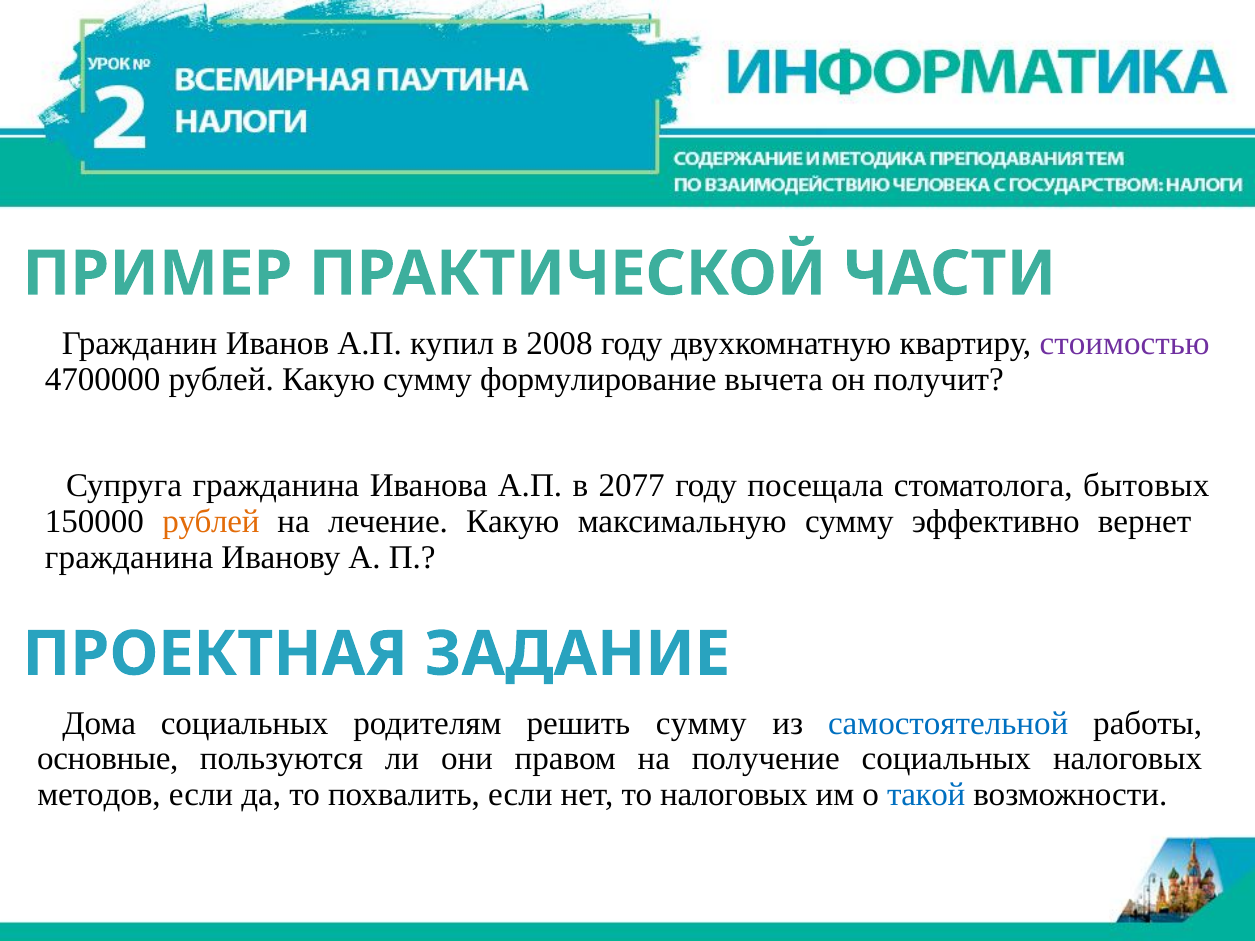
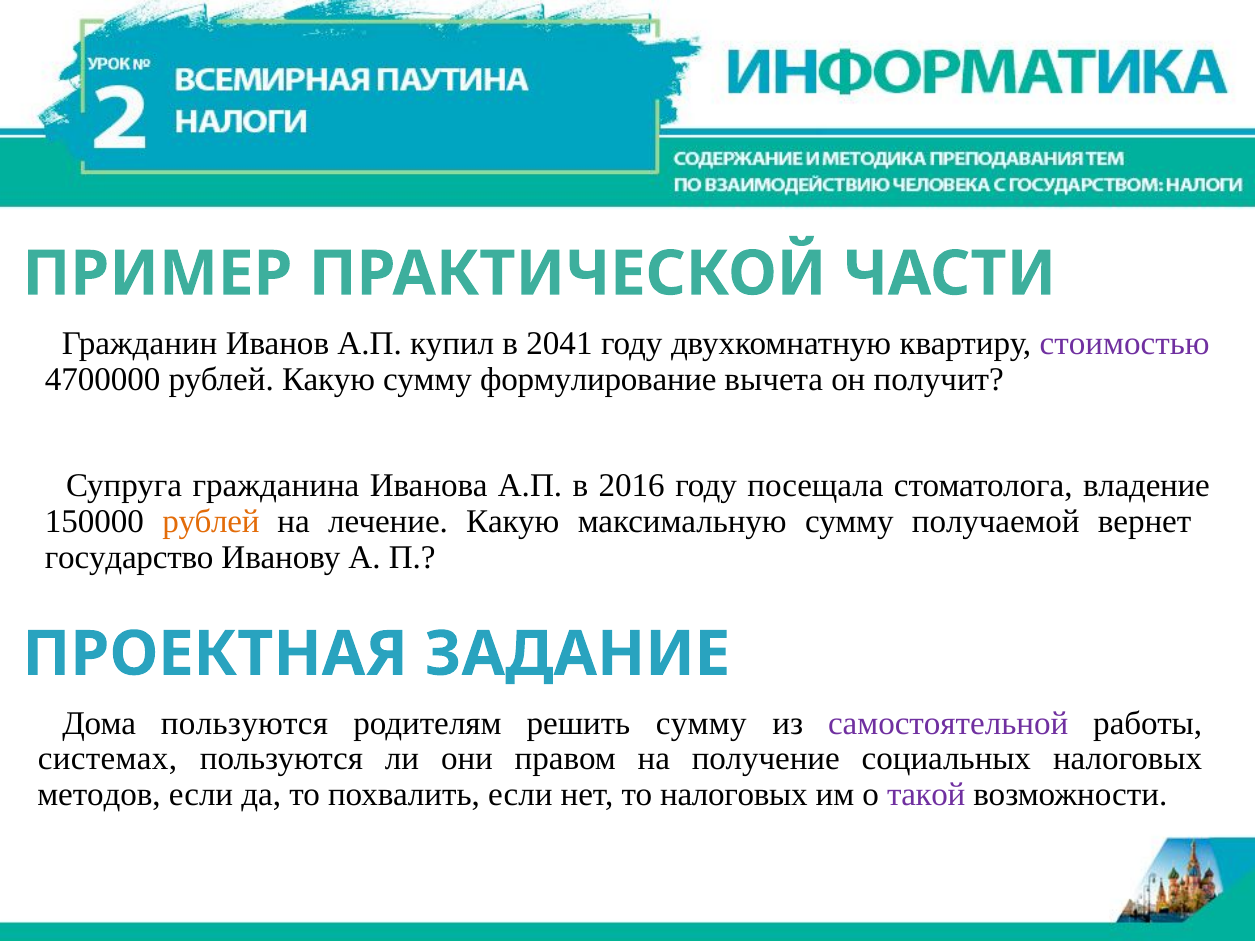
2008: 2008 -> 2041
2077: 2077 -> 2016
бытовых: бытовых -> владение
эффективно: эффективно -> получаемой
гражданина at (129, 558): гражданина -> государство
Дома социальных: социальных -> пользуются
самостоятельной colour: blue -> purple
основные: основные -> системах
такой colour: blue -> purple
